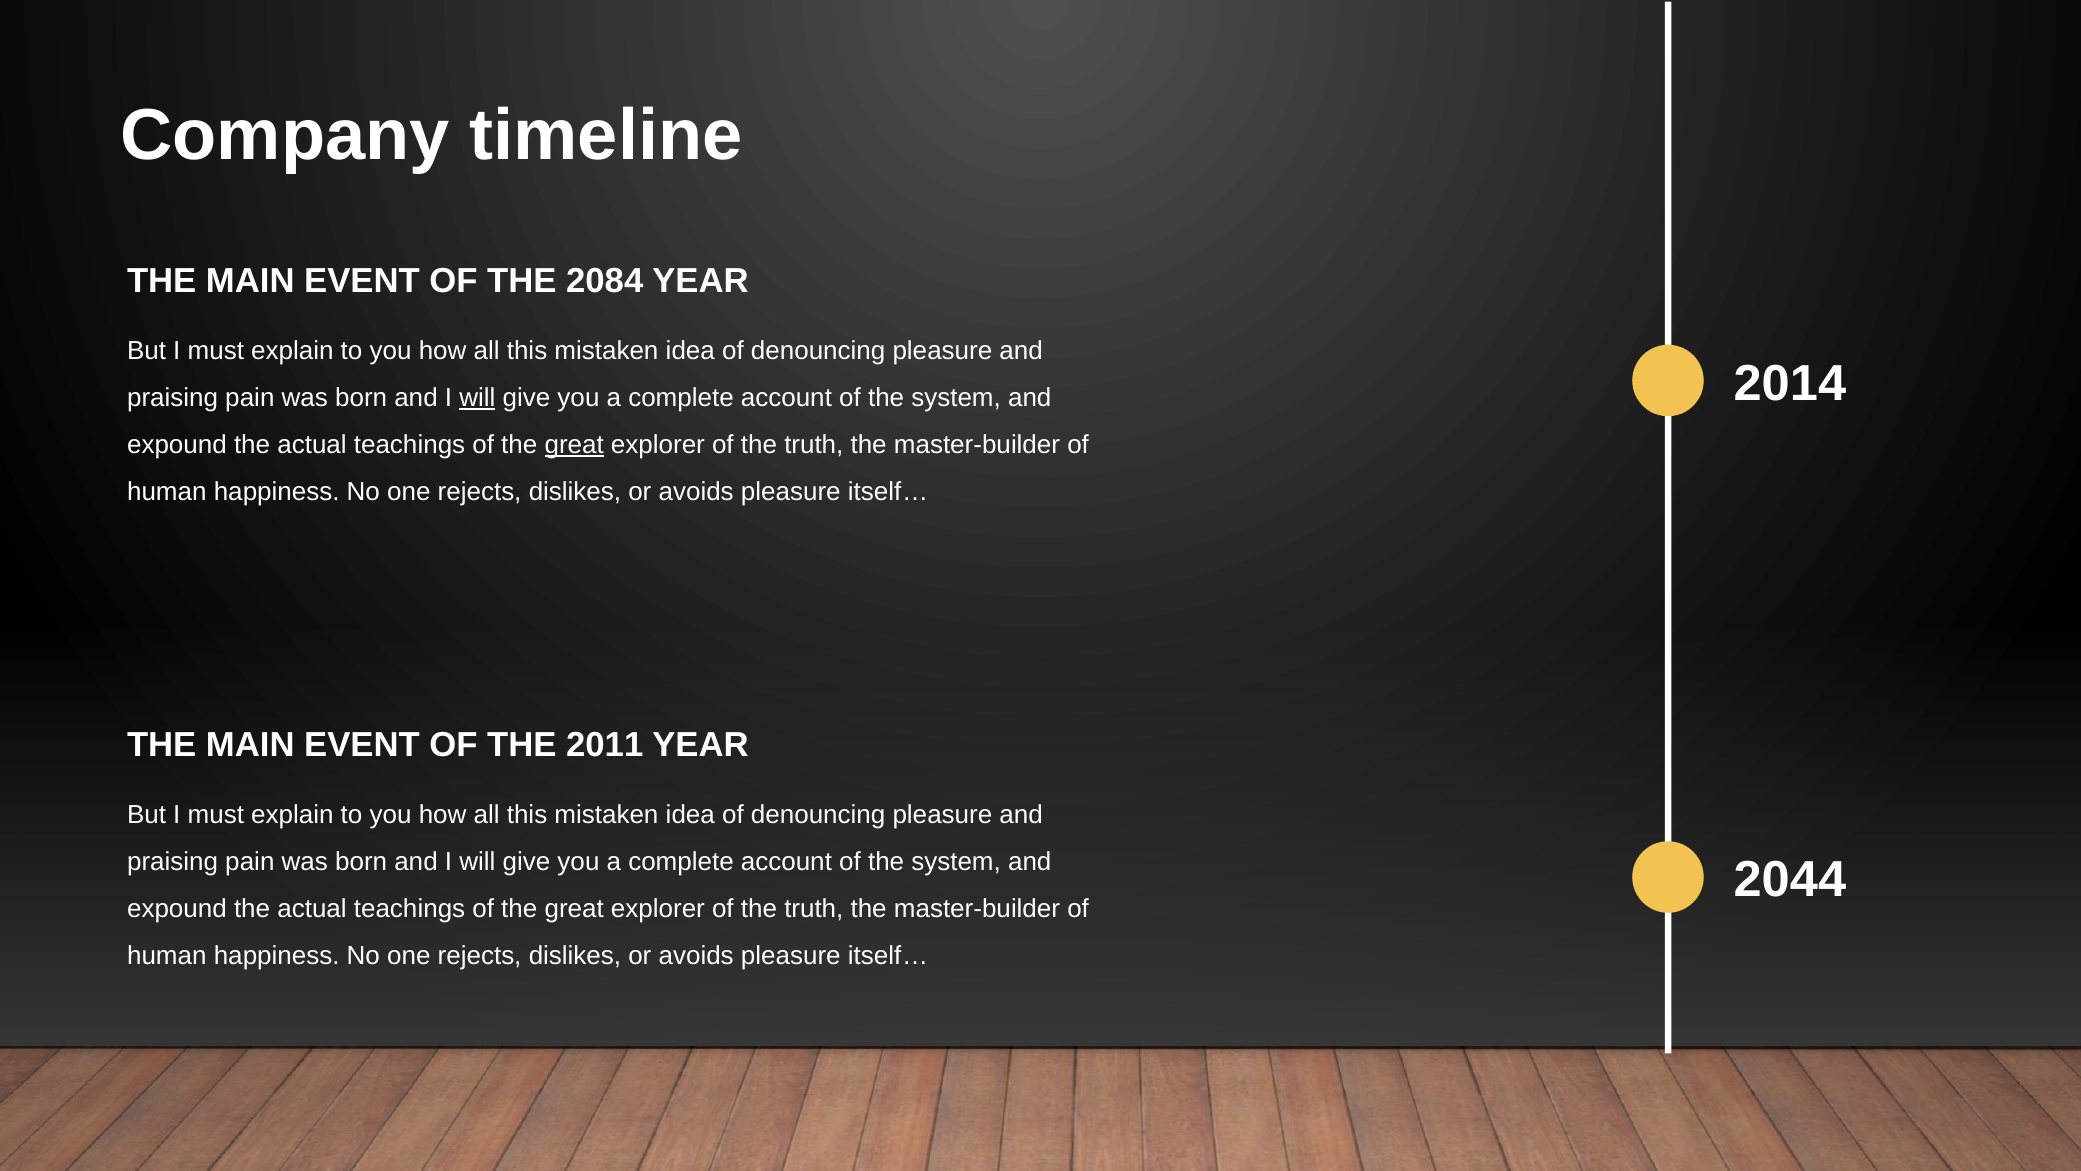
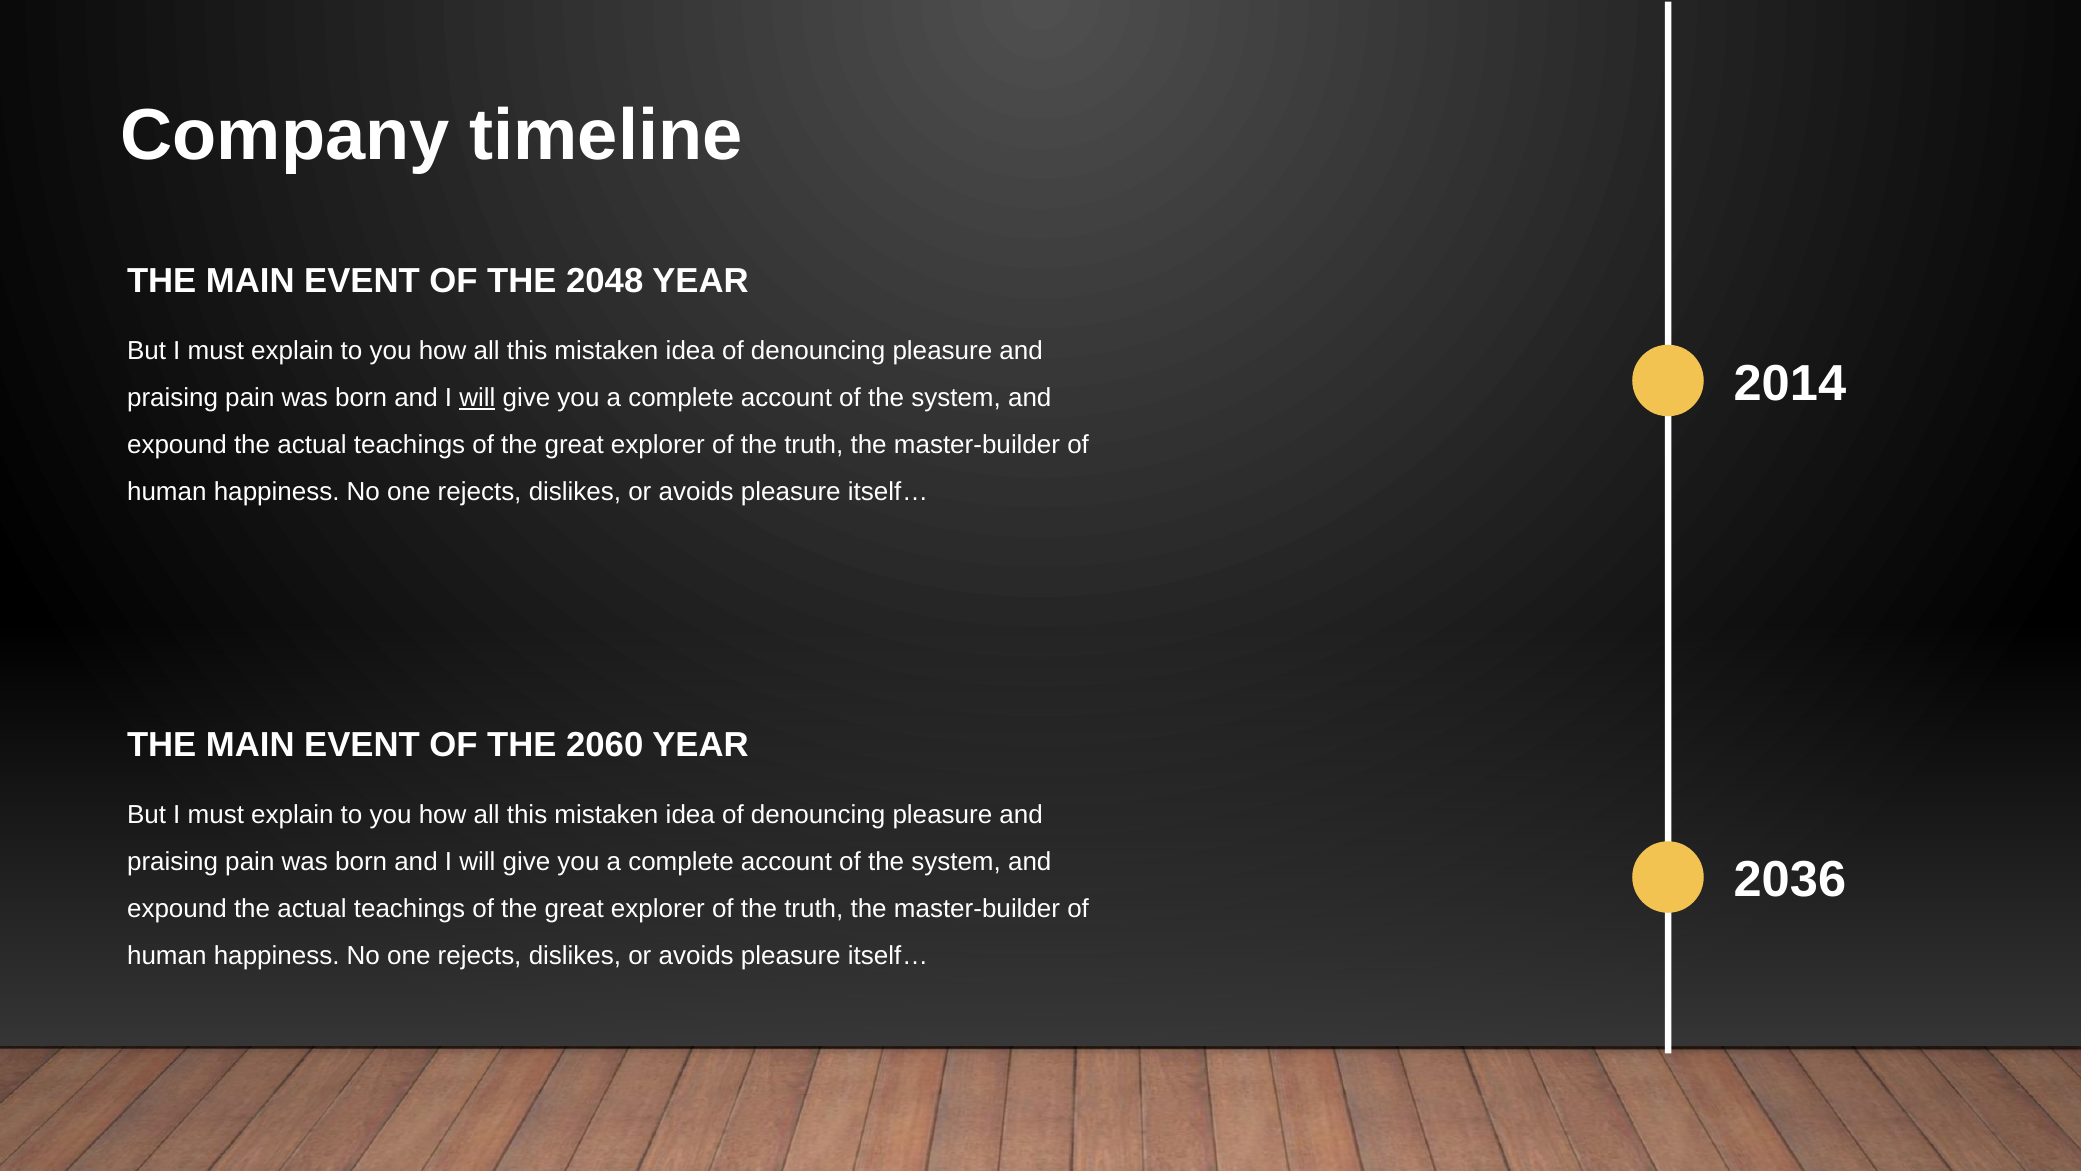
2084: 2084 -> 2048
great at (574, 445) underline: present -> none
2011: 2011 -> 2060
2044: 2044 -> 2036
